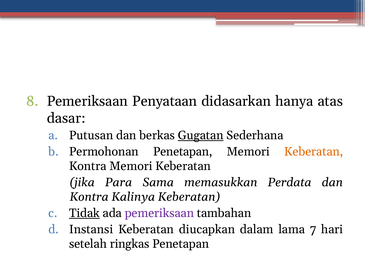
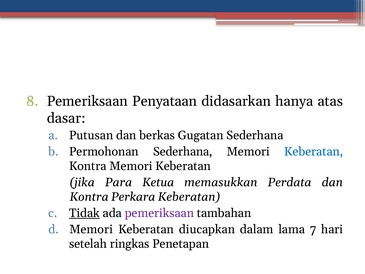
Gugatan underline: present -> none
Permohonan Penetapan: Penetapan -> Sederhana
Keberatan at (314, 151) colour: orange -> blue
Sama: Sama -> Ketua
Kalinya: Kalinya -> Perkara
Instansi at (91, 229): Instansi -> Memori
